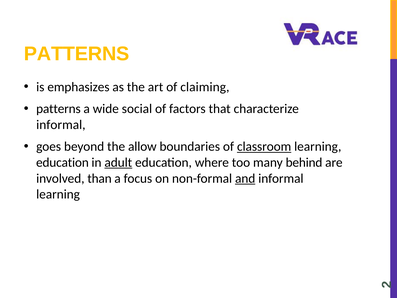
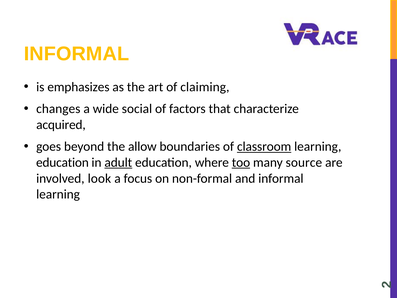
PATTERNS at (77, 54): PATTERNS -> INFORMAL
patterns at (58, 109): patterns -> changes
informal at (61, 125): informal -> acquired
too underline: none -> present
behind: behind -> source
than: than -> look
and underline: present -> none
